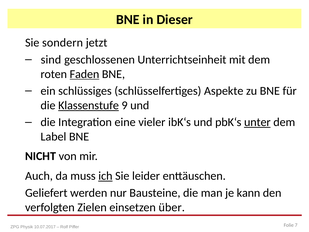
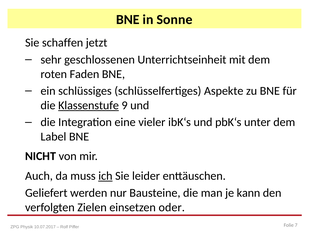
Dieser: Dieser -> Sonne
sondern: sondern -> schaffen
sind: sind -> sehr
Faden underline: present -> none
unter underline: present -> none
über: über -> oder
